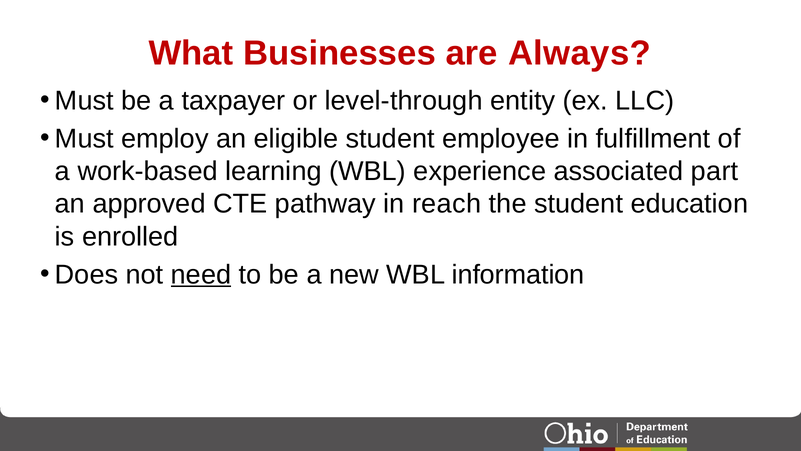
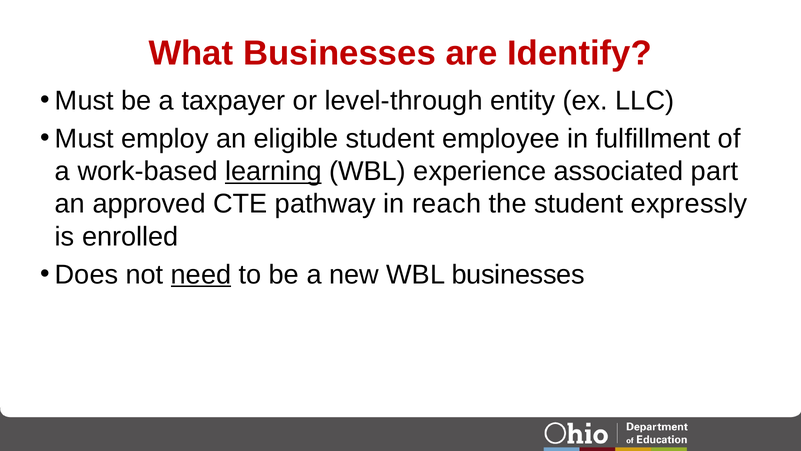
Always: Always -> Identify
learning underline: none -> present
education: education -> expressly
WBL information: information -> businesses
